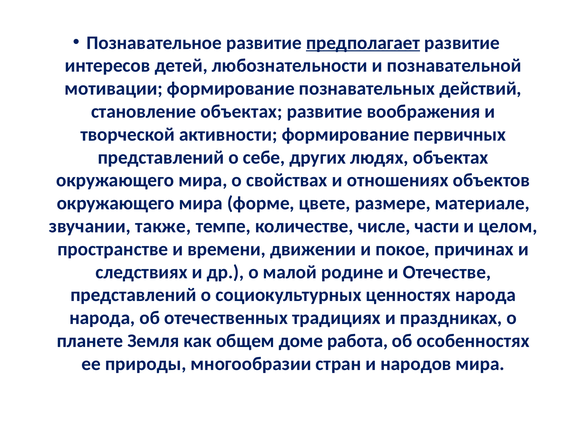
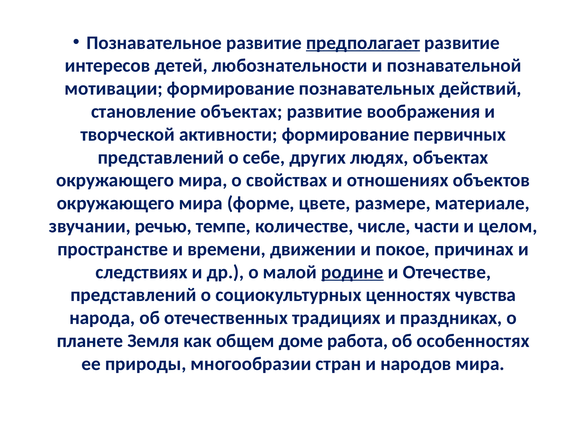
также: также -> речью
родине underline: none -> present
ценностях народа: народа -> чувства
